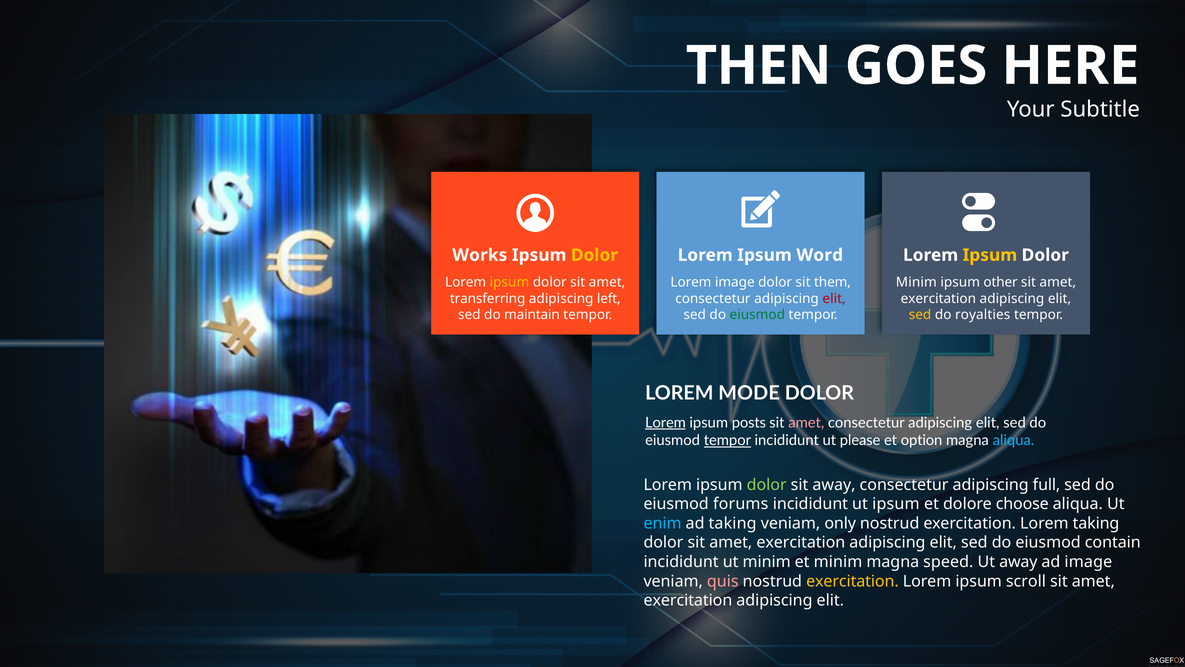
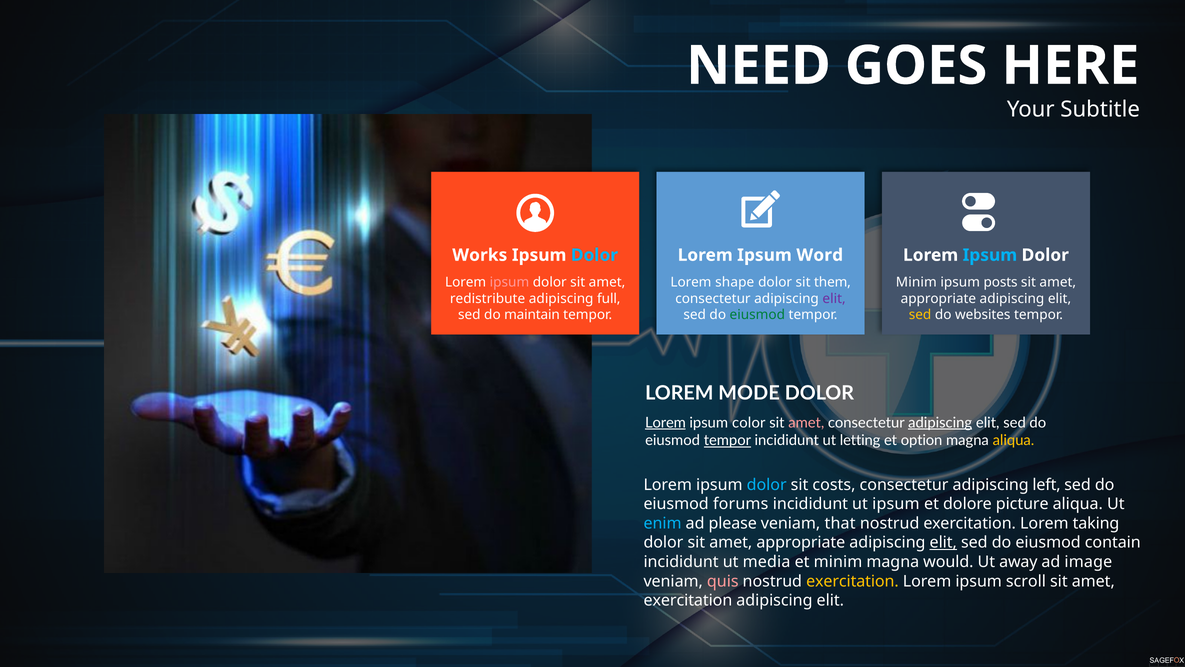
THEN: THEN -> NEED
Dolor at (594, 255) colour: yellow -> light blue
Ipsum at (990, 255) colour: yellow -> light blue
ipsum at (509, 282) colour: yellow -> pink
Lorem image: image -> shape
other: other -> posts
transferring: transferring -> redistribute
left: left -> full
elit at (834, 298) colour: red -> purple
exercitation at (938, 298): exercitation -> appropriate
royalties: royalties -> websites
posts: posts -> color
adipiscing at (940, 422) underline: none -> present
please: please -> letting
aliqua at (1013, 440) colour: light blue -> yellow
dolor at (767, 484) colour: light green -> light blue
sit away: away -> costs
full: full -> left
choose: choose -> picture
ad taking: taking -> please
only: only -> that
dolor sit amet exercitation: exercitation -> appropriate
elit at (943, 542) underline: none -> present
ut minim: minim -> media
speed: speed -> would
